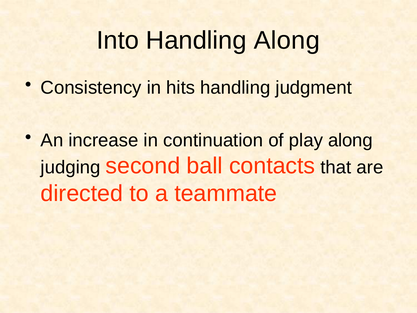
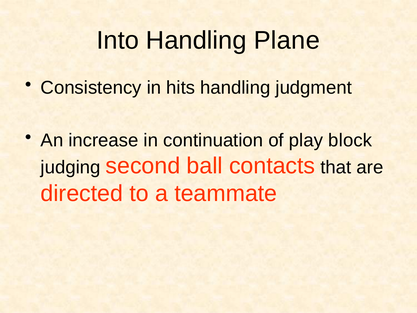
Handling Along: Along -> Plane
play along: along -> block
